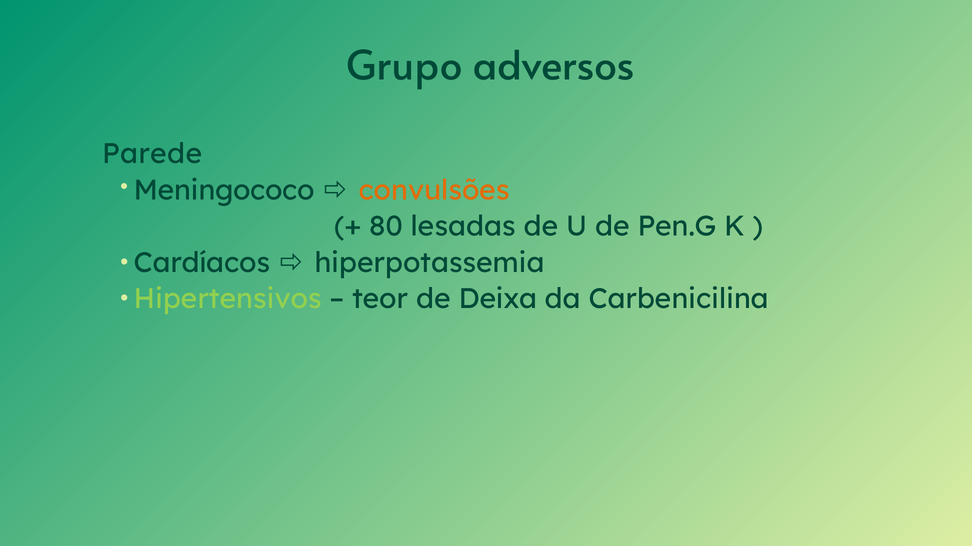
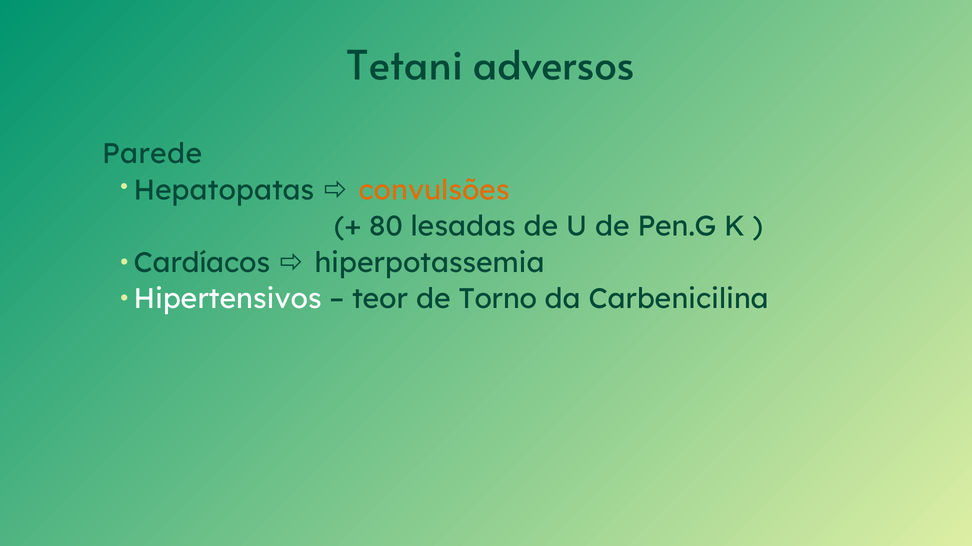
Grupo: Grupo -> Tetani
Meningococo: Meningococo -> Hepatopatas
Hipertensivos colour: light green -> white
Deixa: Deixa -> Torno
